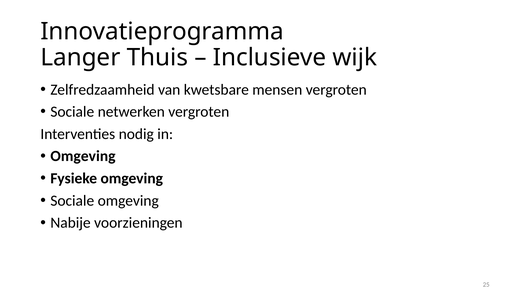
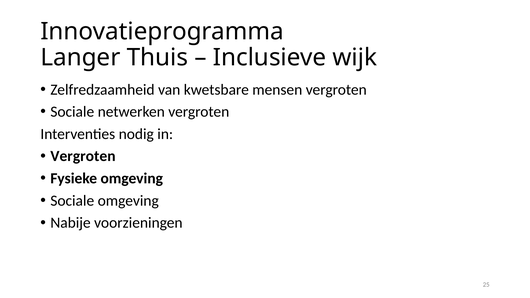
Omgeving at (83, 156): Omgeving -> Vergroten
